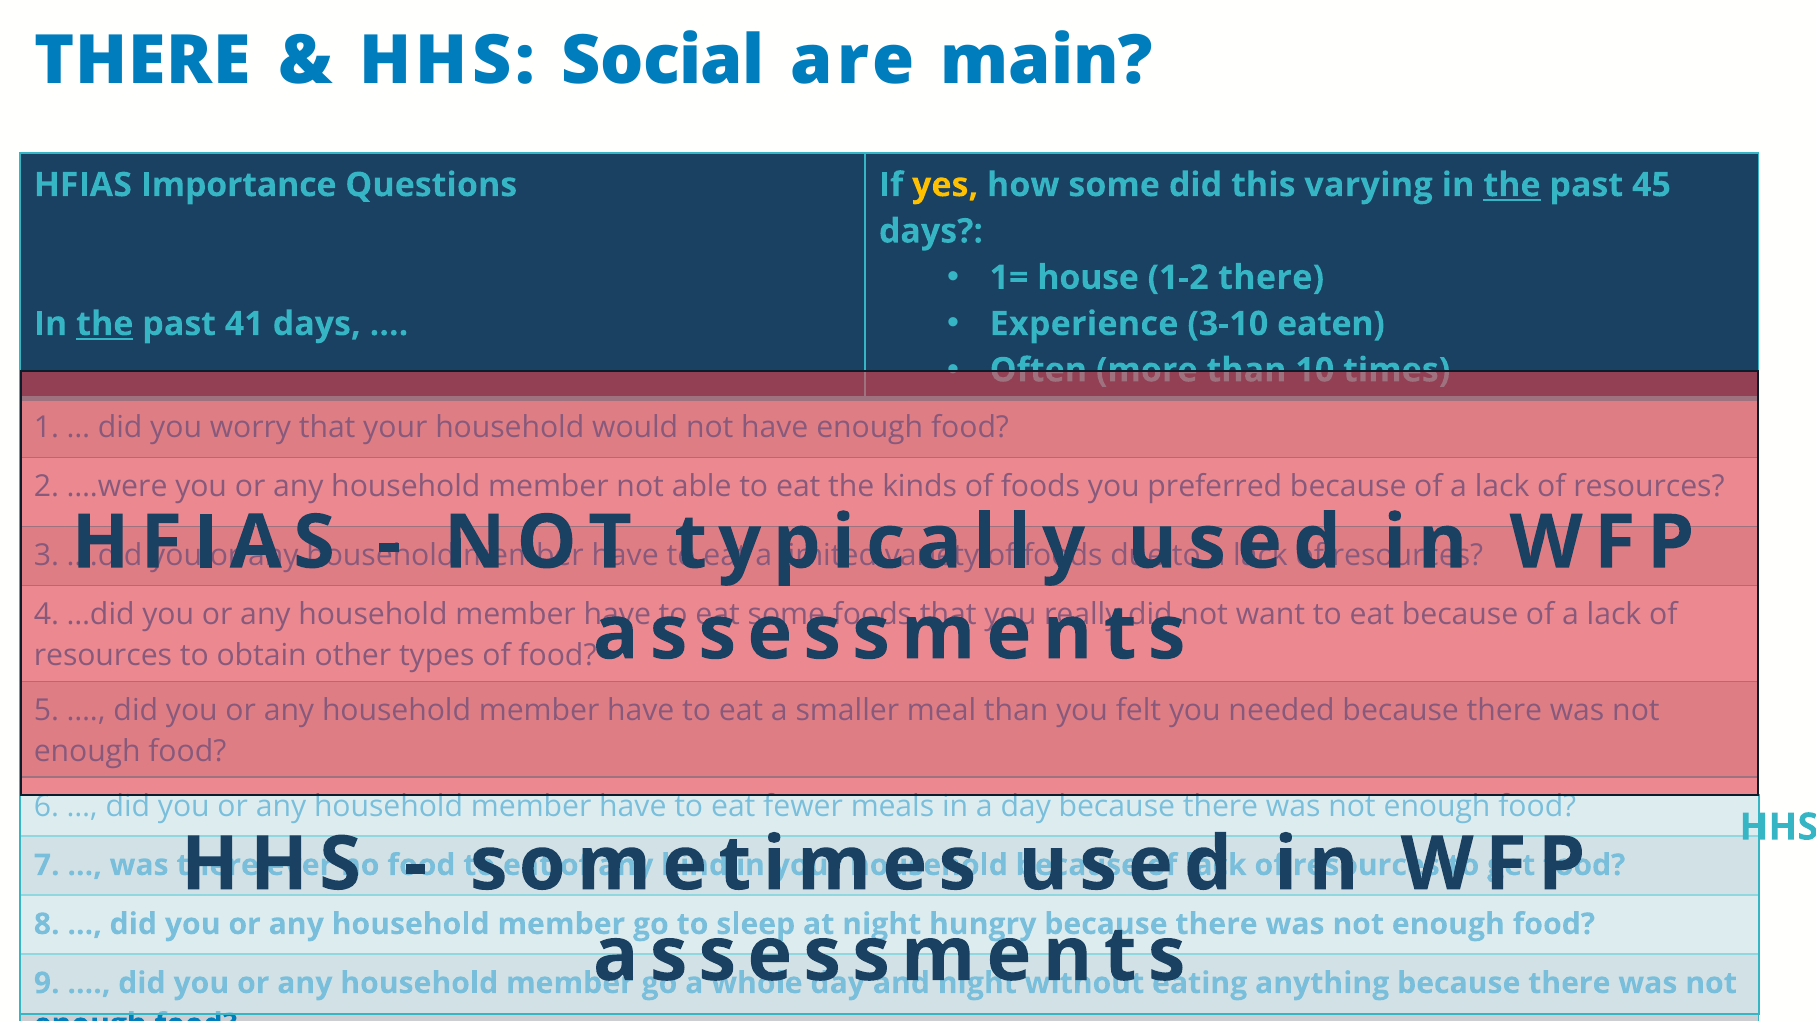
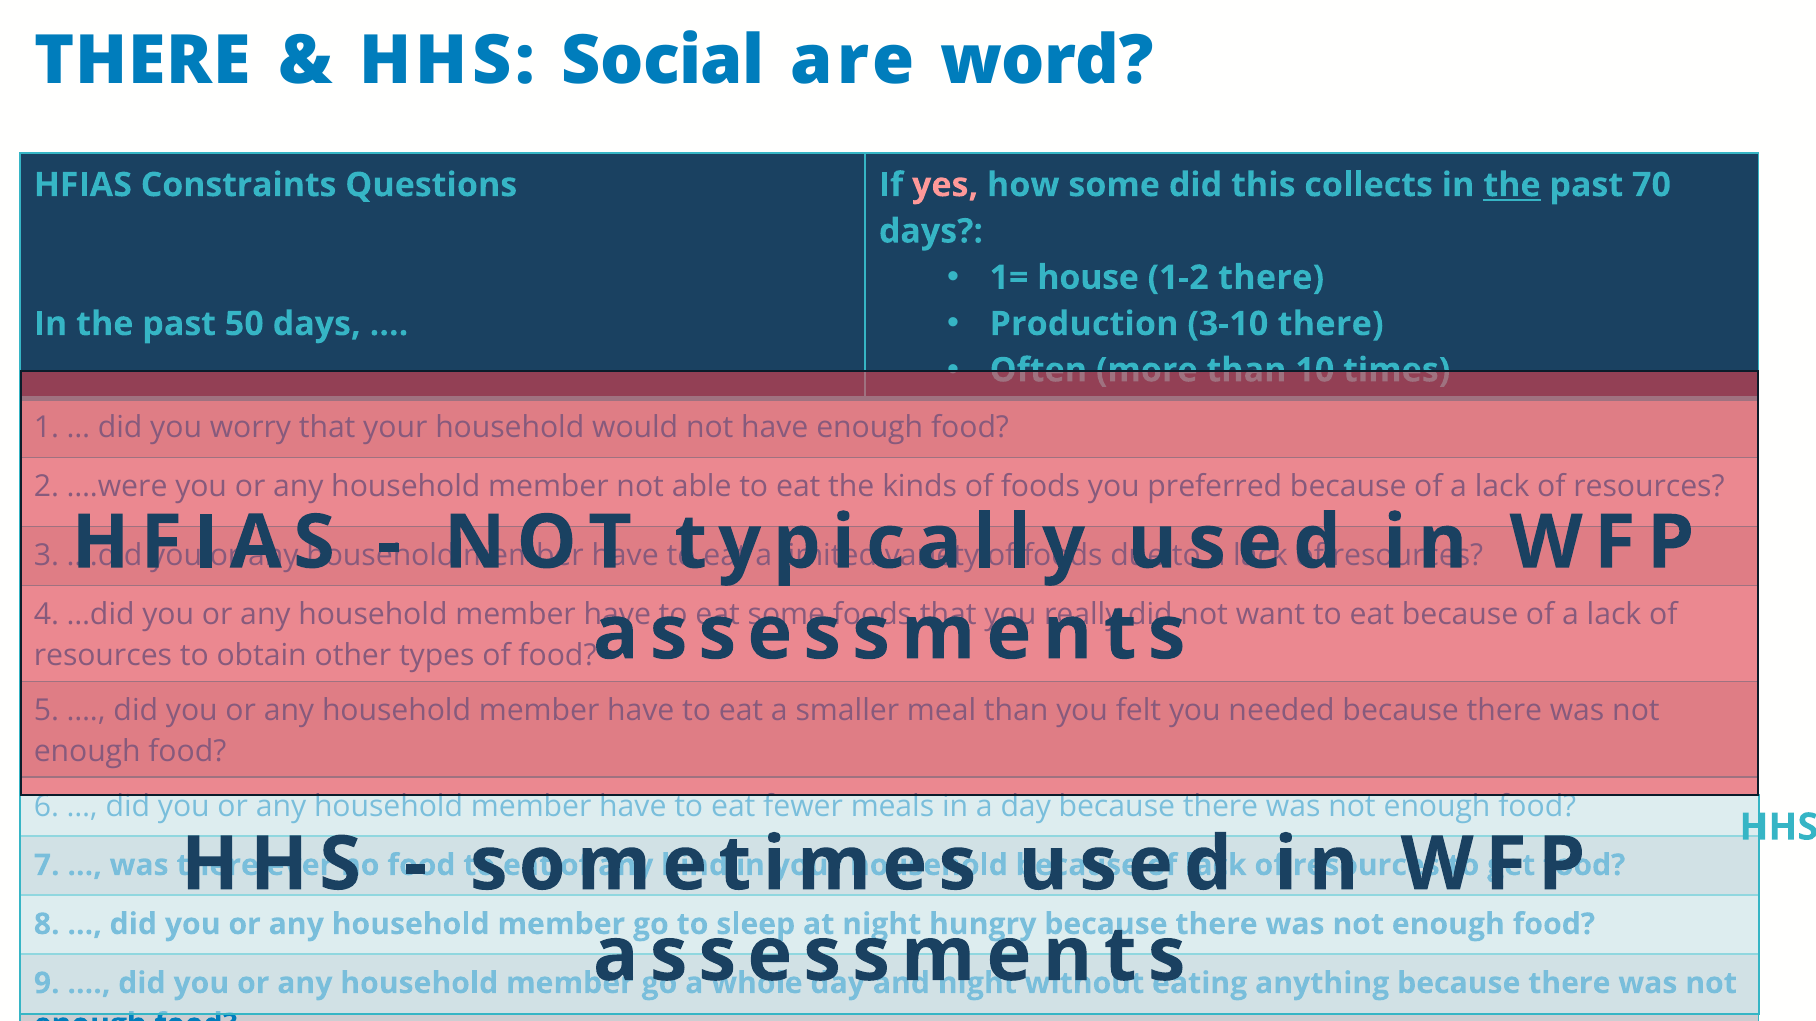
main: main -> word
Importance: Importance -> Constraints
yes colour: yellow -> pink
varying: varying -> collects
45: 45 -> 70
Experience: Experience -> Production
3-10 eaten: eaten -> there
the at (105, 324) underline: present -> none
41: 41 -> 50
